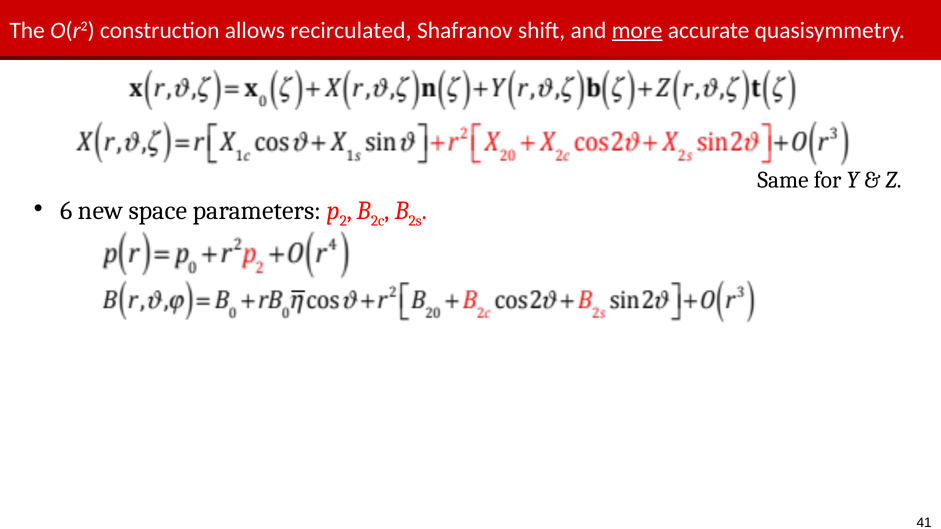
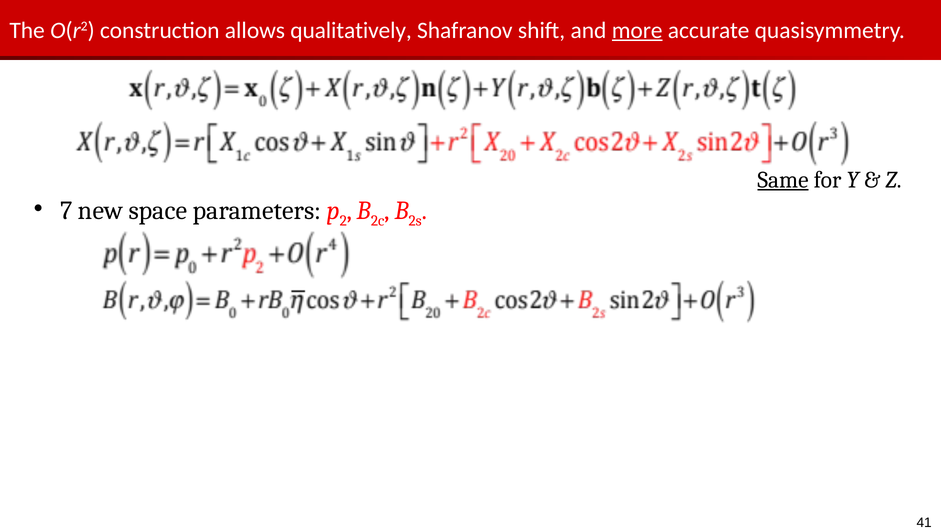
recirculated: recirculated -> qualitatively
Same underline: none -> present
6: 6 -> 7
